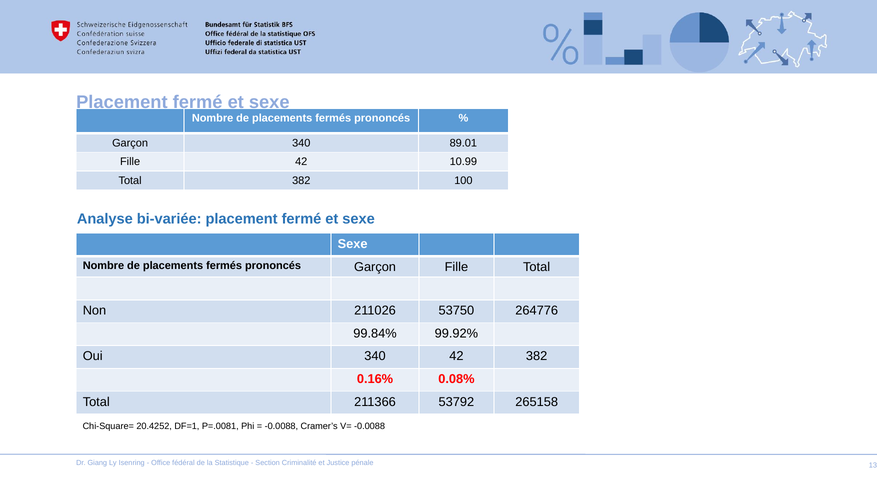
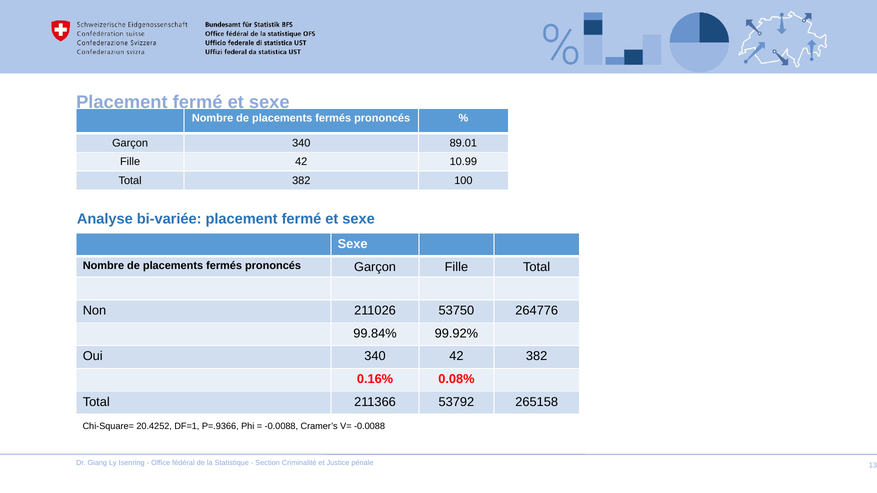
P=.0081: P=.0081 -> P=.9366
